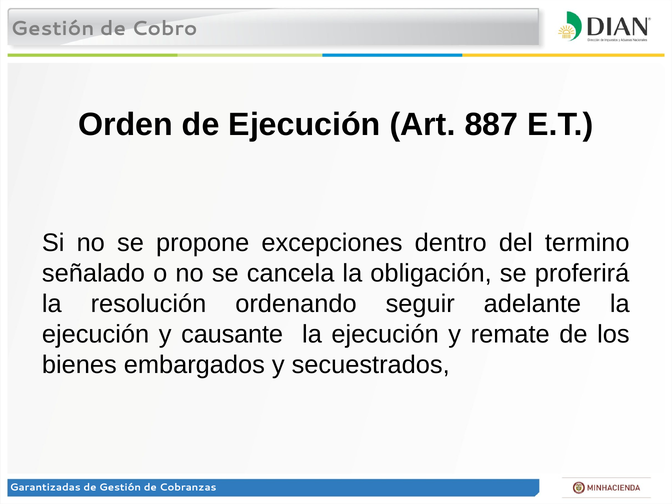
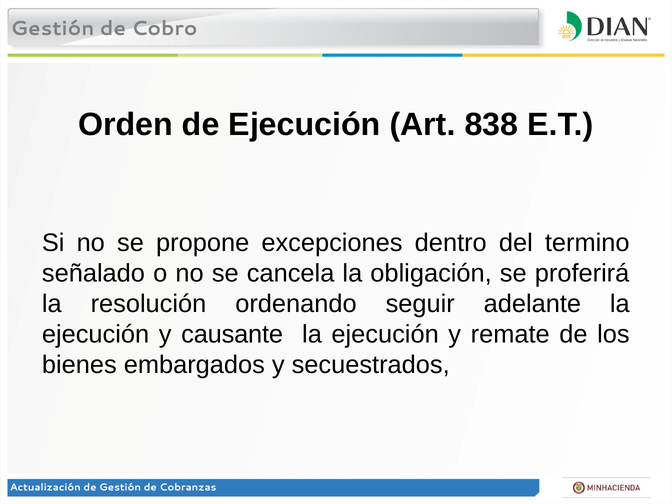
887: 887 -> 838
Garantizadas: Garantizadas -> Actualización
